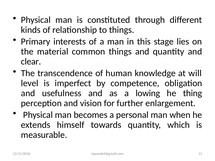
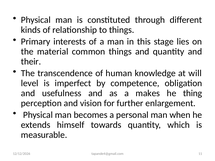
clear: clear -> their
lowing: lowing -> makes
